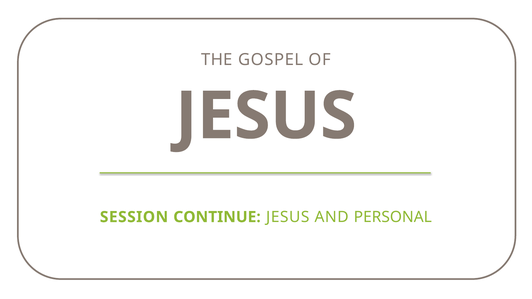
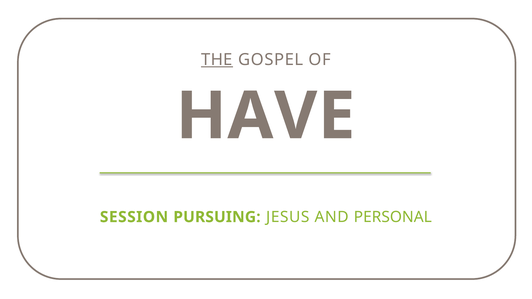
THE underline: none -> present
JESUS at (266, 116): JESUS -> HAVE
CONTINUE: CONTINUE -> PURSUING
